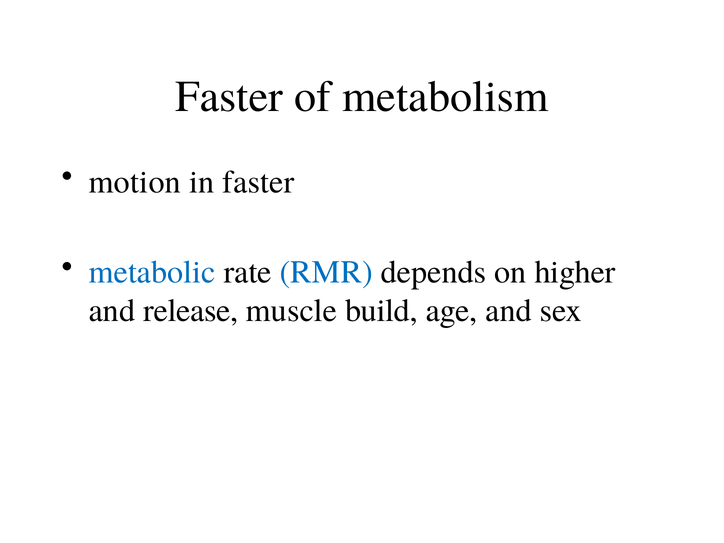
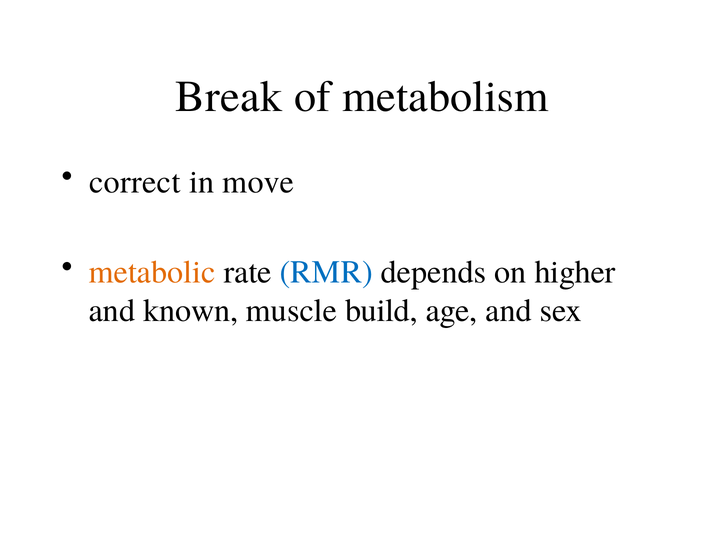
Faster at (229, 97): Faster -> Break
motion: motion -> correct
in faster: faster -> move
metabolic colour: blue -> orange
release: release -> known
